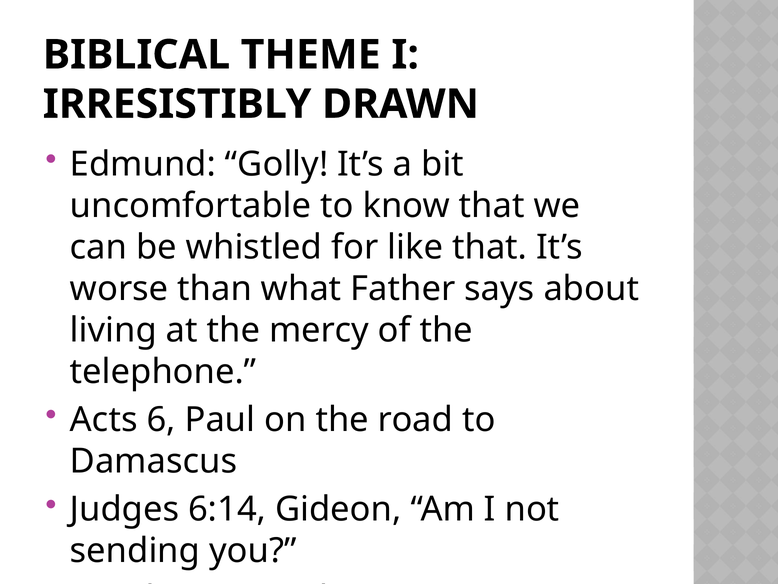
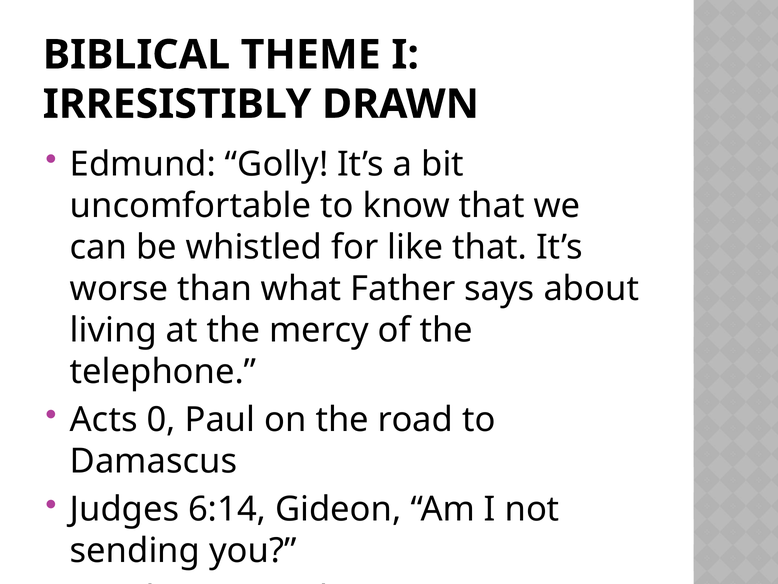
6: 6 -> 0
